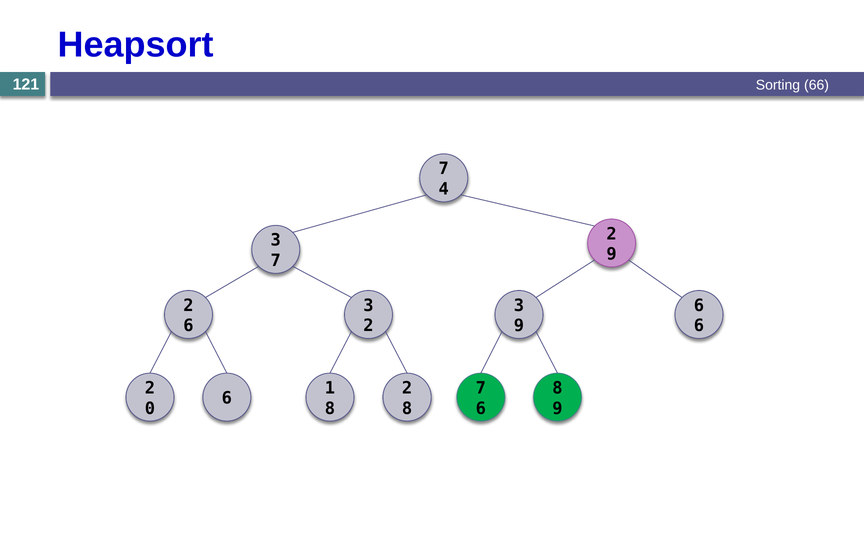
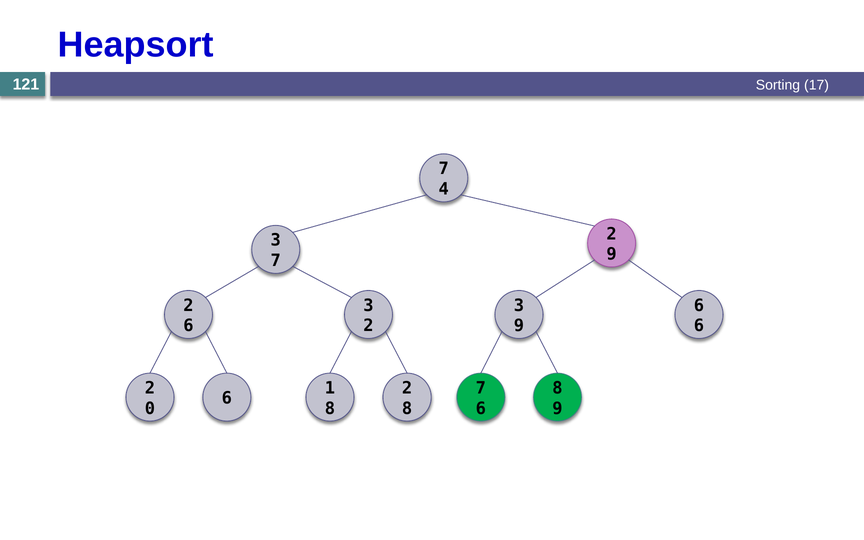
66: 66 -> 17
